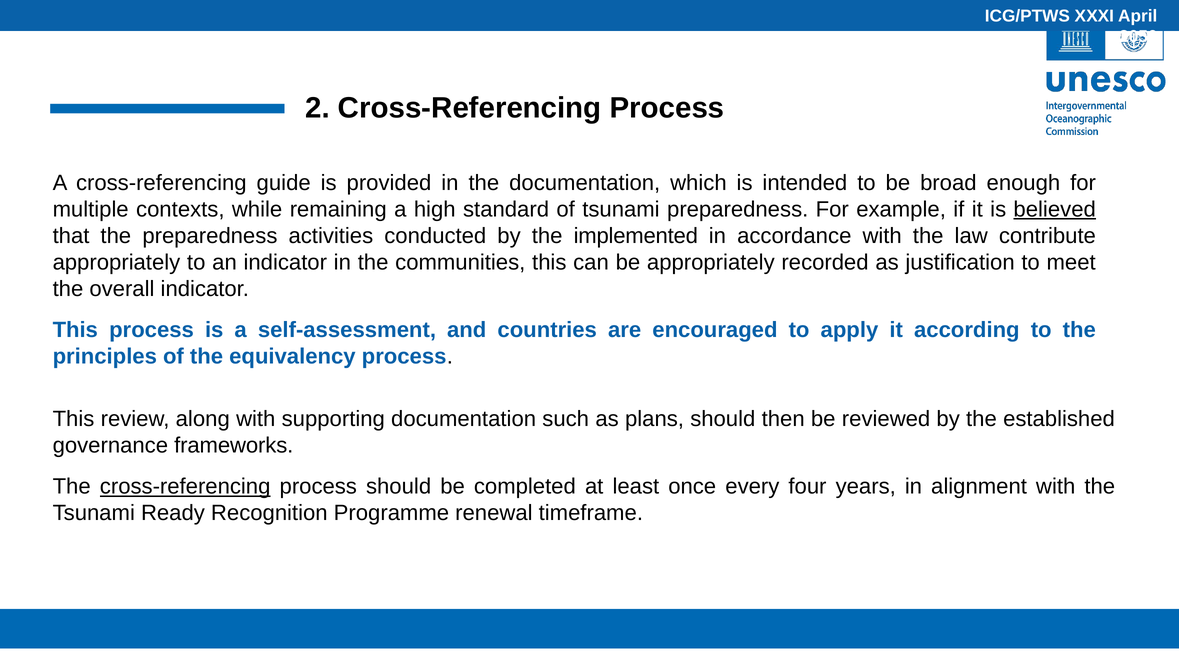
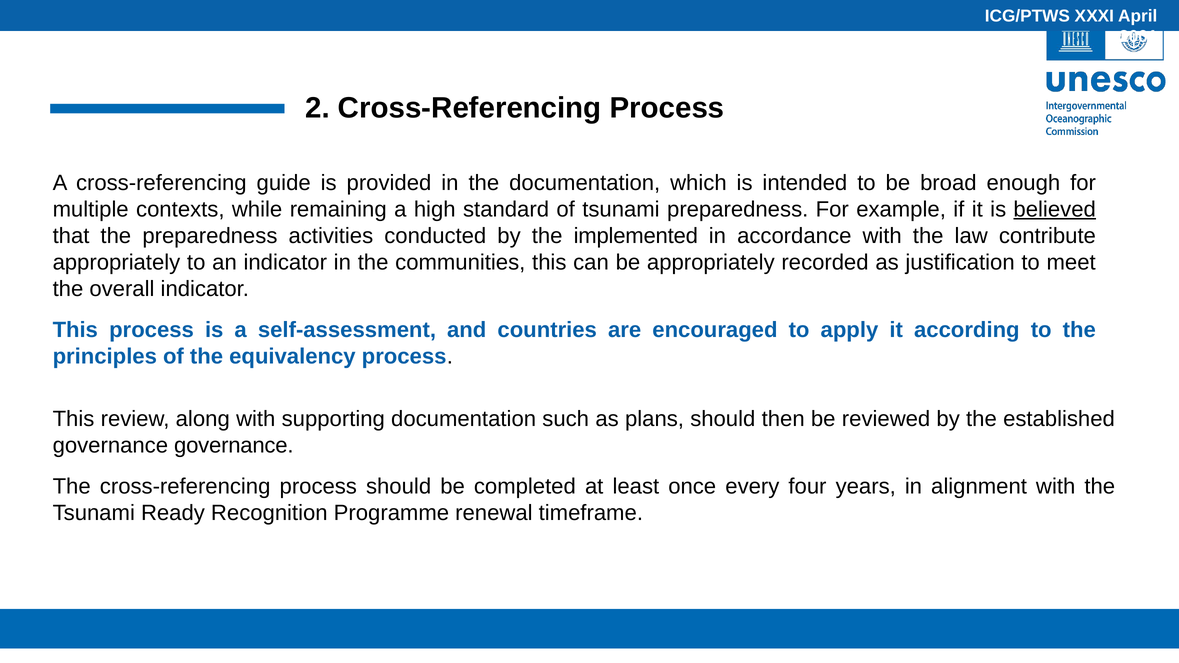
2050: 2050 -> 2001
governance frameworks: frameworks -> governance
cross-referencing at (185, 487) underline: present -> none
